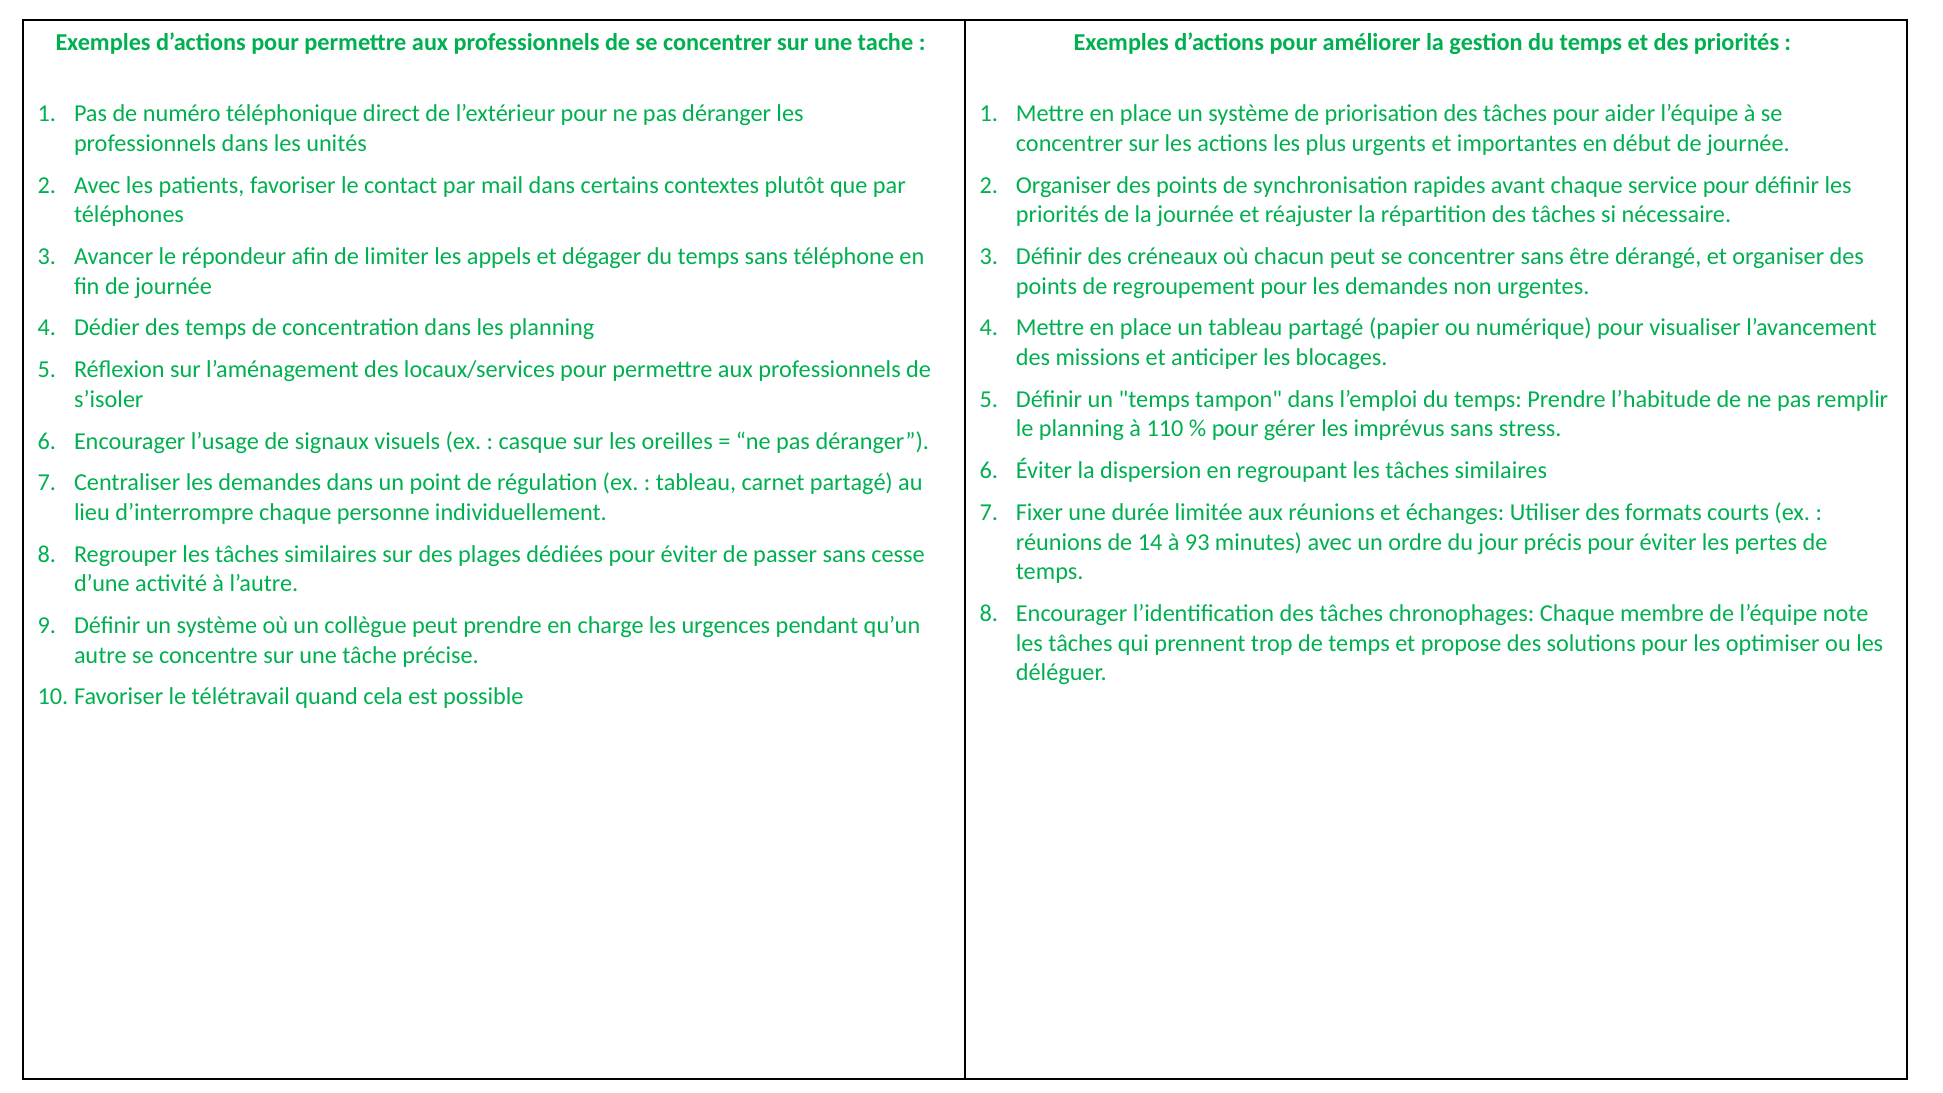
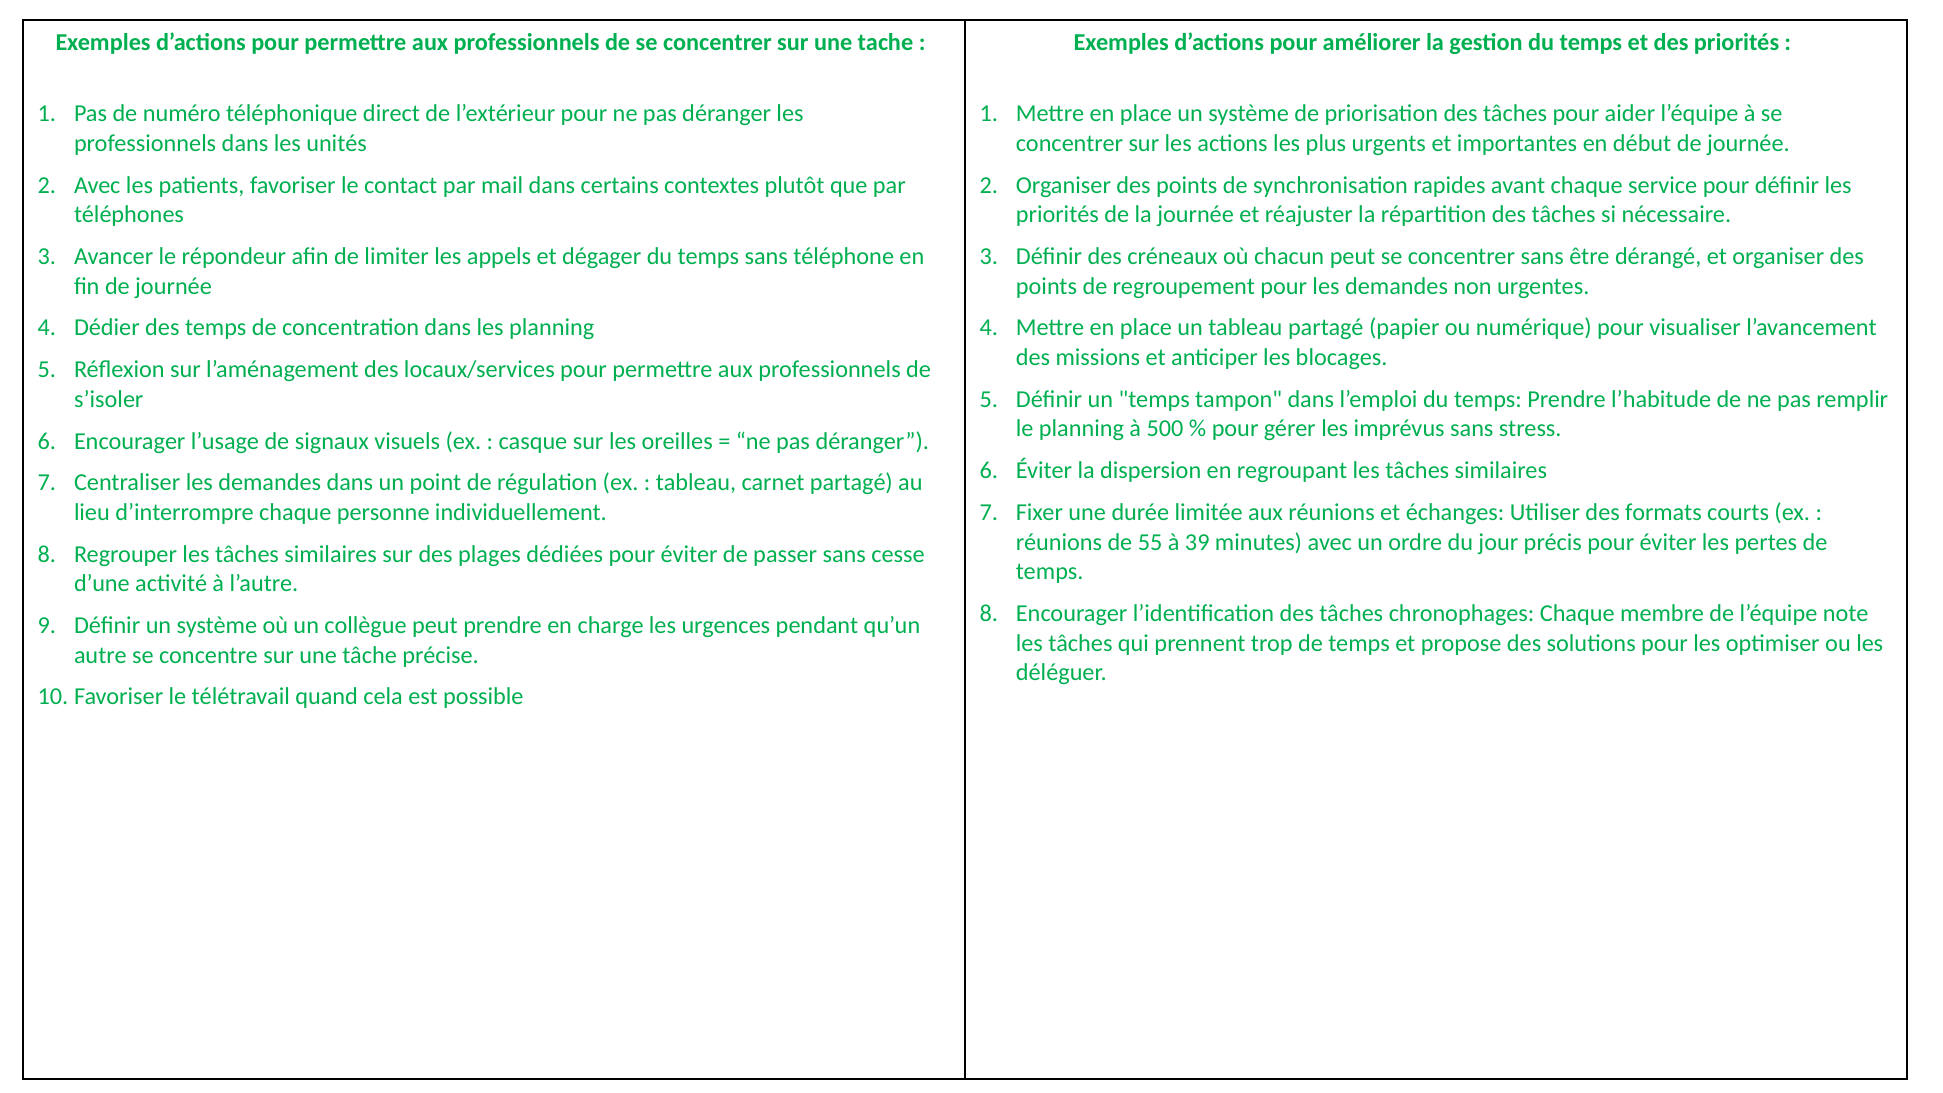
110: 110 -> 500
14: 14 -> 55
93: 93 -> 39
